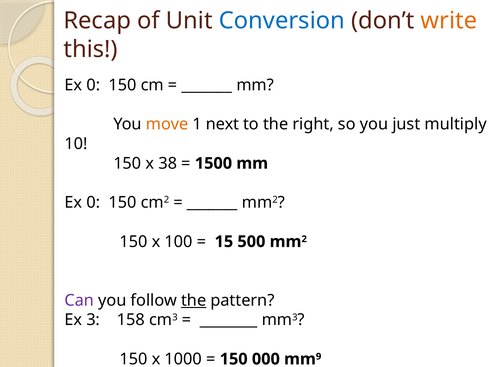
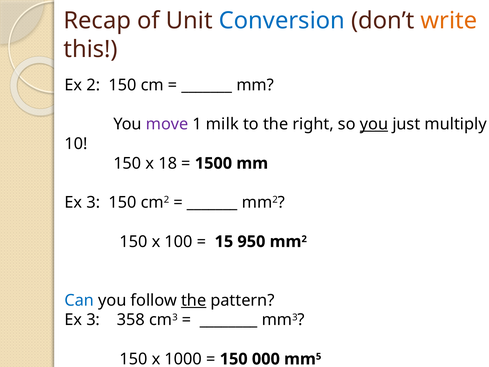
0 at (93, 85): 0 -> 2
move colour: orange -> purple
next: next -> milk
you at (374, 124) underline: none -> present
38: 38 -> 18
0 at (93, 202): 0 -> 3
500: 500 -> 950
Can colour: purple -> blue
158: 158 -> 358
9: 9 -> 5
